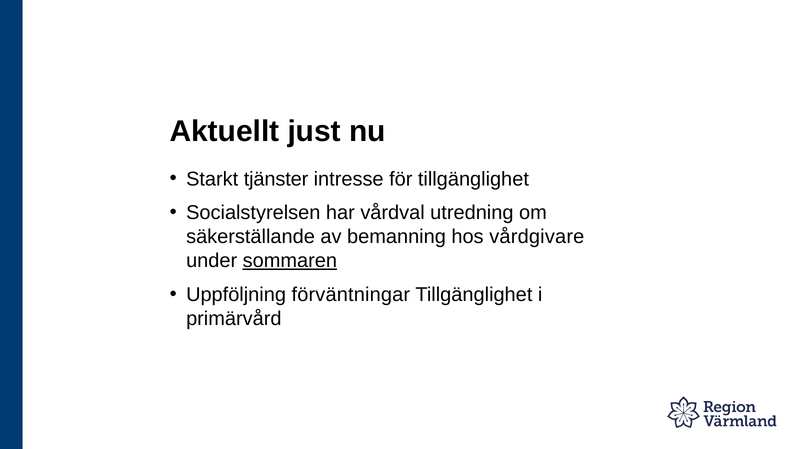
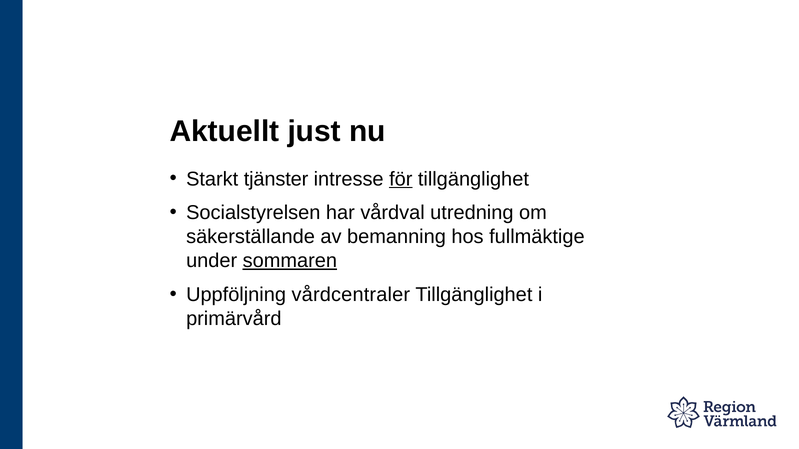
för underline: none -> present
vårdgivare: vårdgivare -> fullmäktige
förväntningar: förväntningar -> vårdcentraler
